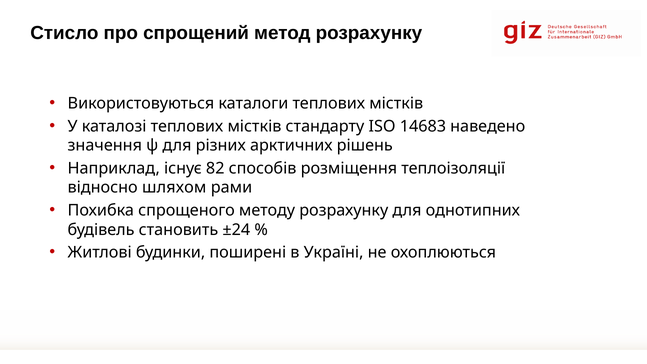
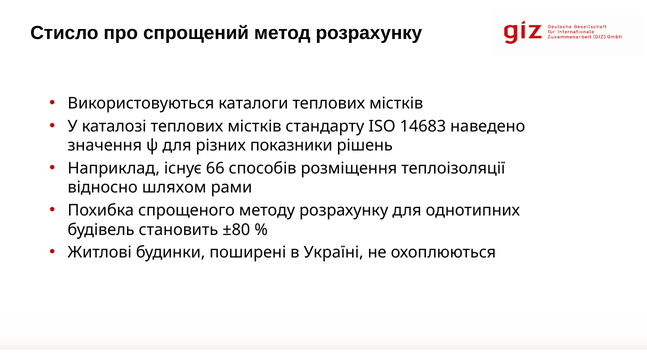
арктичних: арктичних -> показники
82: 82 -> 66
±24: ±24 -> ±80
